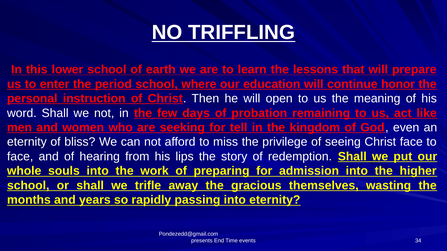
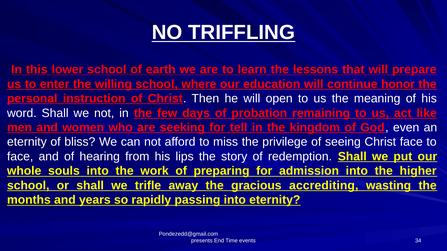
period: period -> willing
themselves: themselves -> accrediting
